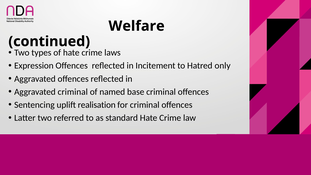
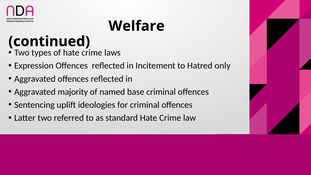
Aggravated criminal: criminal -> majority
realisation: realisation -> ideologies
